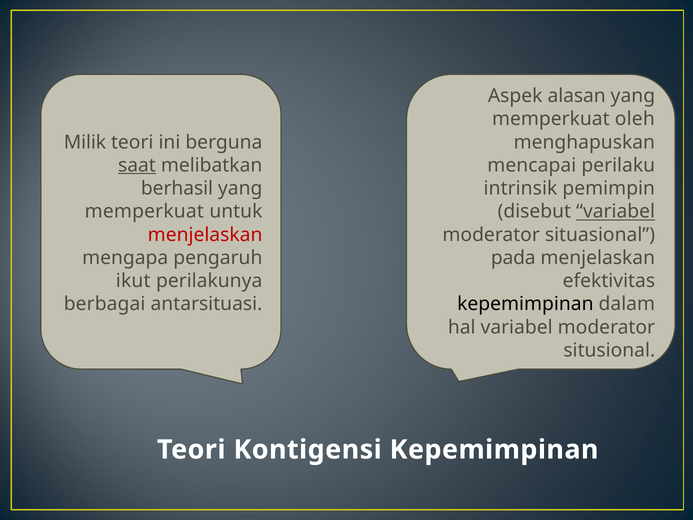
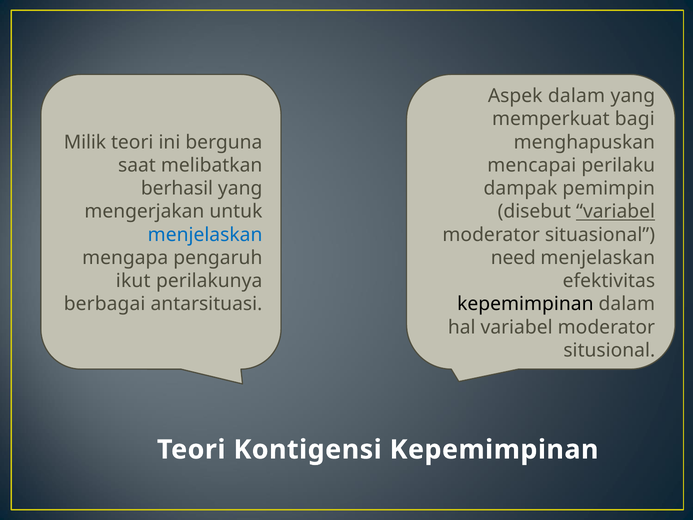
Aspek alasan: alasan -> dalam
oleh: oleh -> bagi
saat underline: present -> none
intrinsik: intrinsik -> dampak
memperkuat at (144, 211): memperkuat -> mengerjakan
menjelaskan at (205, 235) colour: red -> blue
pada: pada -> need
